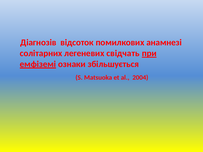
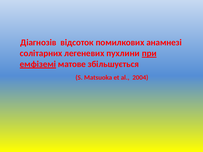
свідчать: свідчать -> пухлини
ознаки: ознаки -> матове
